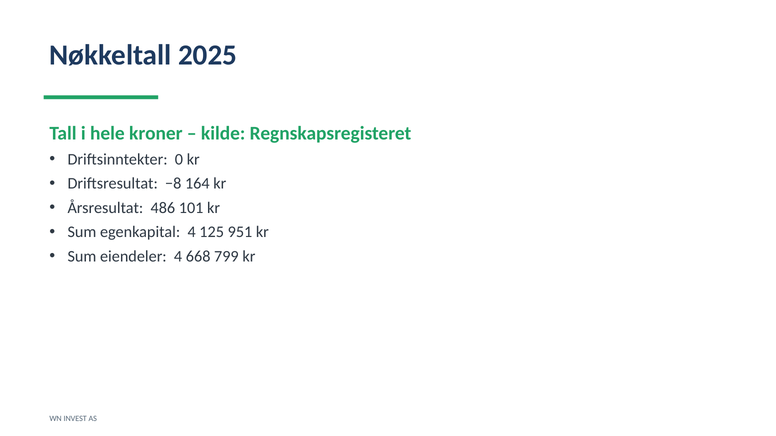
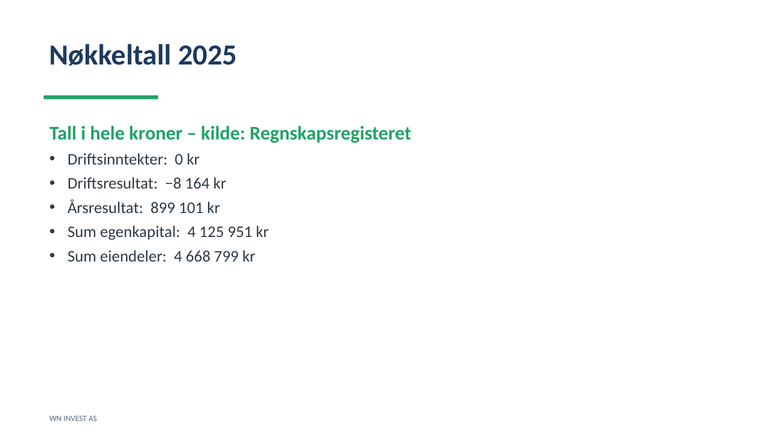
486: 486 -> 899
